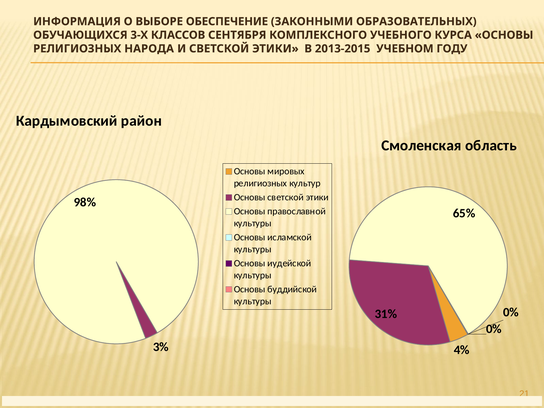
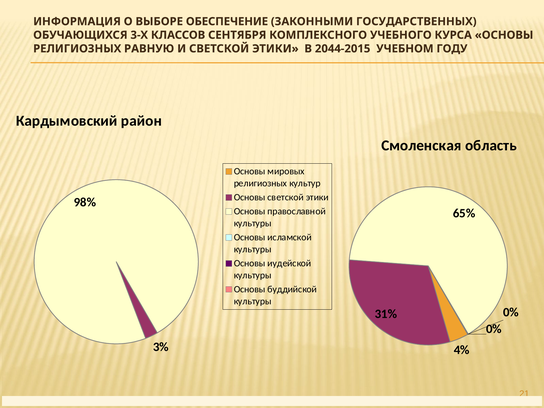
ОБРАЗОВАТЕЛЬНЫХ: ОБРАЗОВАТЕЛЬНЫХ -> ГОСУДАРСТВЕННЫХ
НАРОДА: НАРОДА -> РАВНУЮ
2013-2015: 2013-2015 -> 2044-2015
